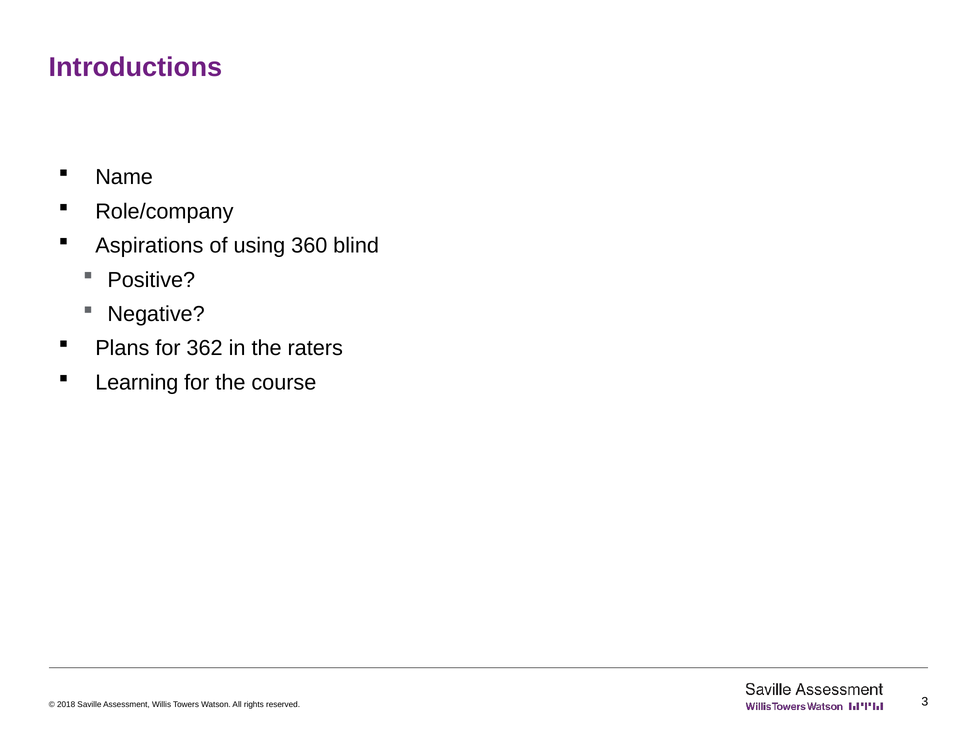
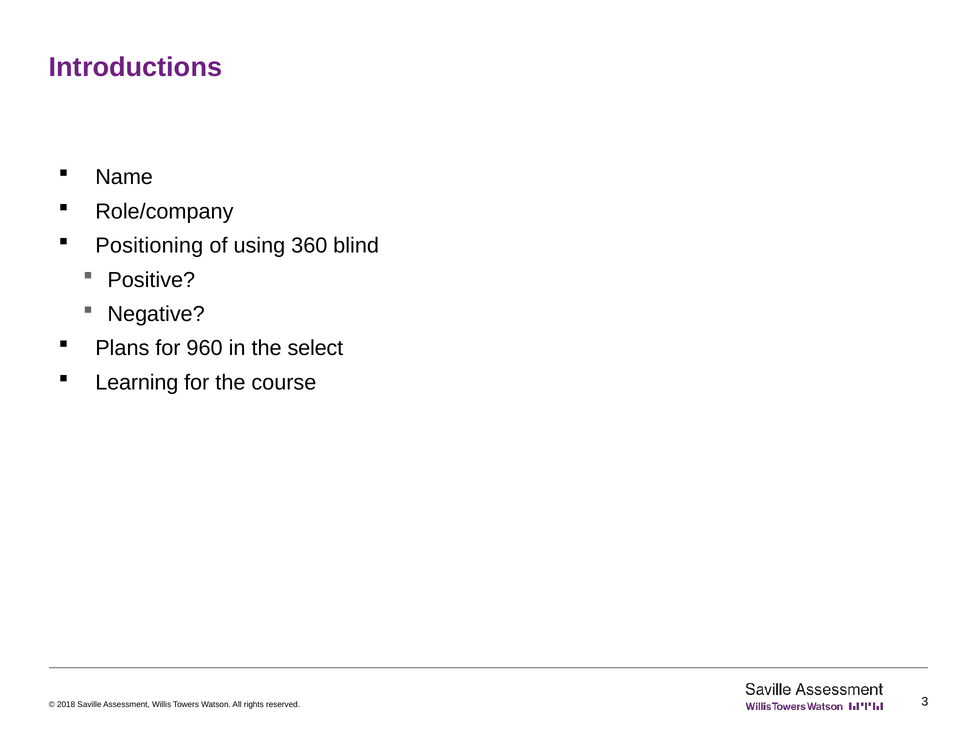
Aspirations: Aspirations -> Positioning
362: 362 -> 960
raters: raters -> select
